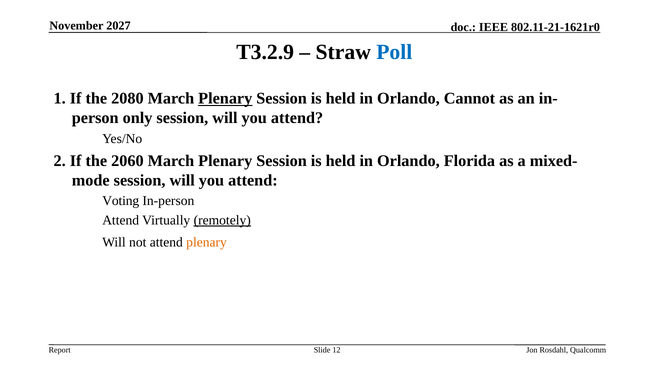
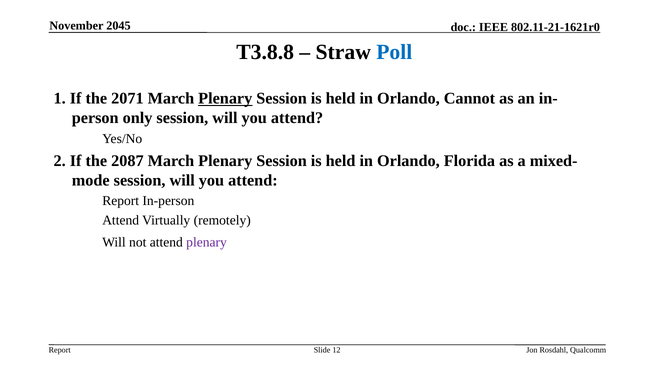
2027: 2027 -> 2045
T3.2.9: T3.2.9 -> T3.8.8
2080: 2080 -> 2071
2060: 2060 -> 2087
Voting at (121, 201): Voting -> Report
remotely underline: present -> none
plenary at (207, 242) colour: orange -> purple
